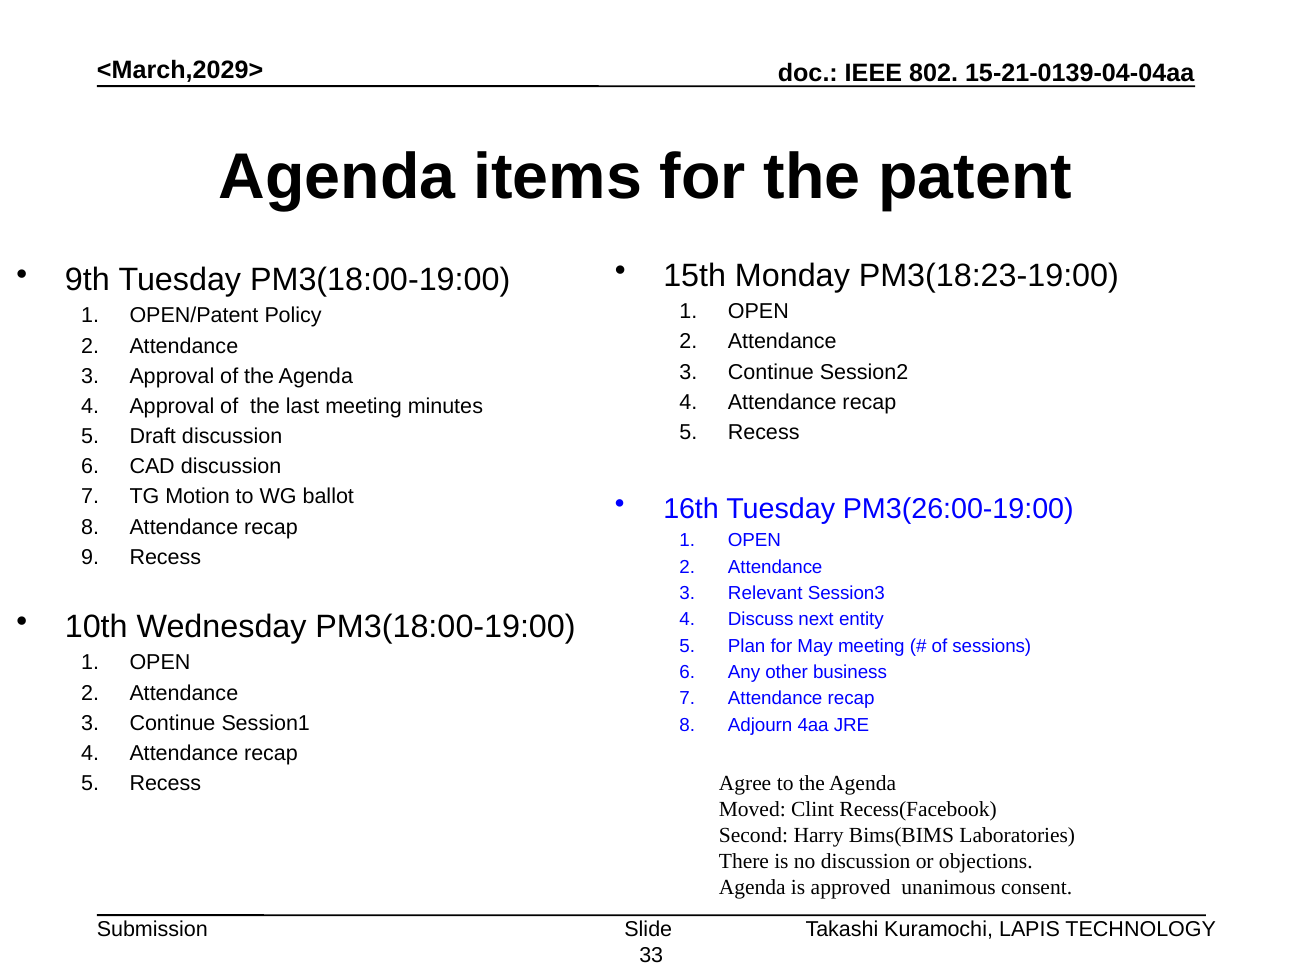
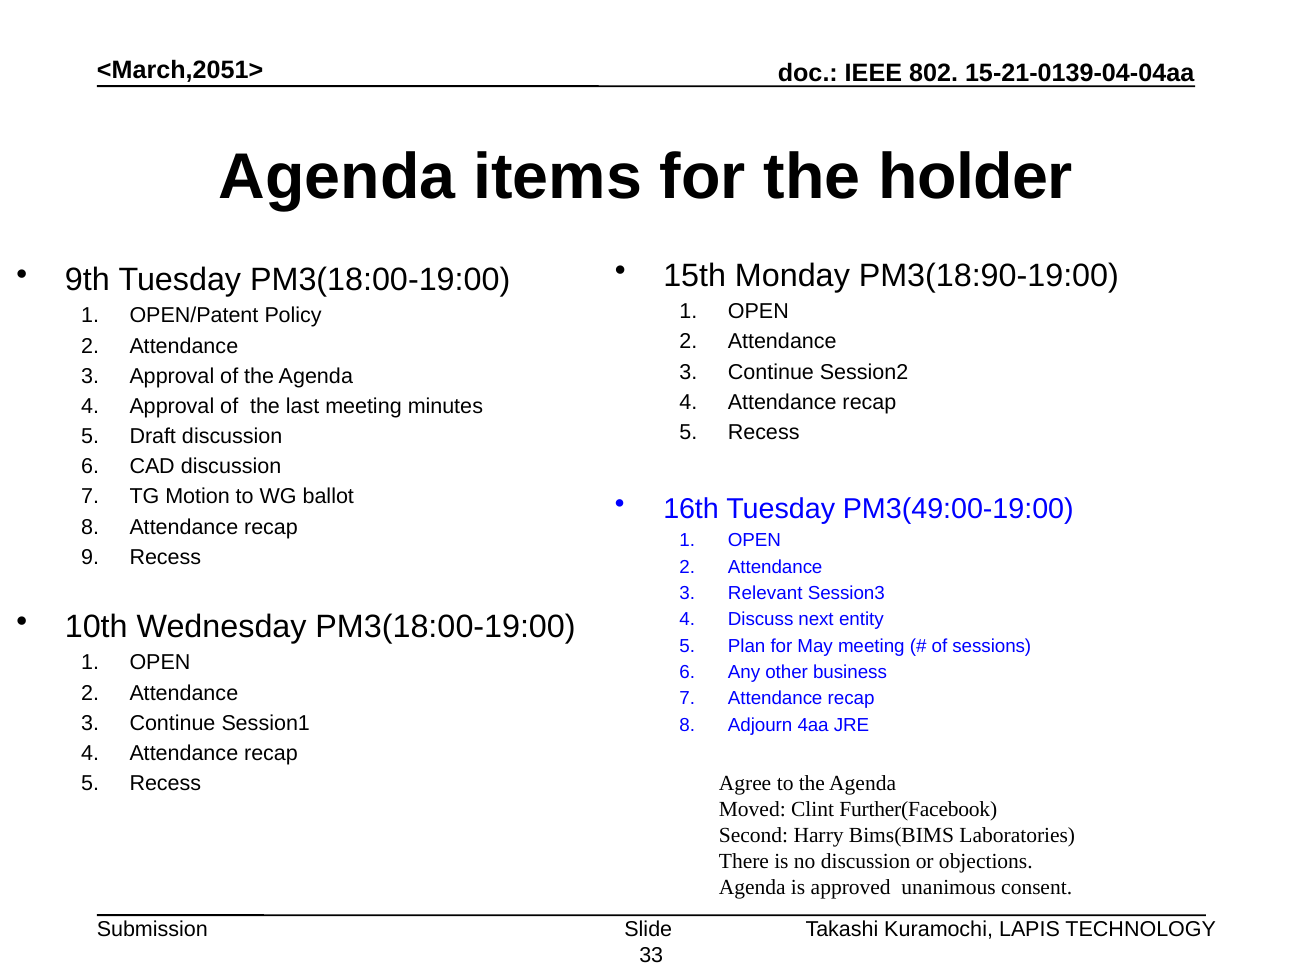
<March,2029>: <March,2029> -> <March,2051>
patent: patent -> holder
PM3(18:23-19:00: PM3(18:23-19:00 -> PM3(18:90-19:00
PM3(26:00-19:00: PM3(26:00-19:00 -> PM3(49:00-19:00
Recess(Facebook: Recess(Facebook -> Further(Facebook
